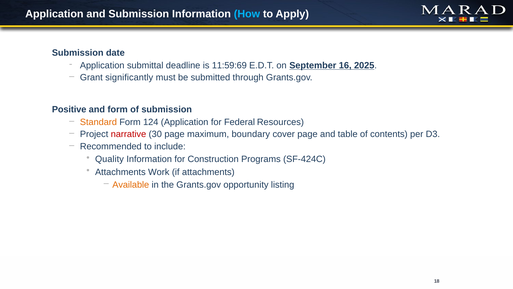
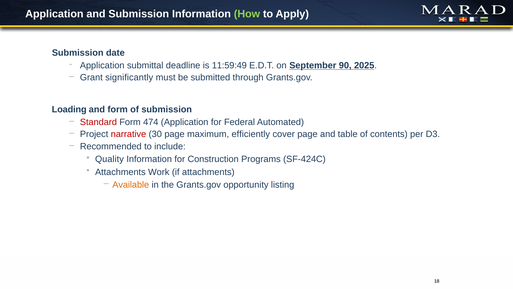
How colour: light blue -> light green
11:59:69: 11:59:69 -> 11:59:49
16: 16 -> 90
Positive: Positive -> Loading
Standard colour: orange -> red
124: 124 -> 474
Resources: Resources -> Automated
boundary: boundary -> efficiently
